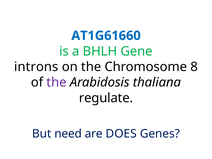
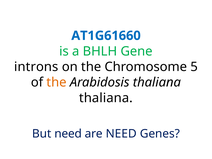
8: 8 -> 5
the at (56, 82) colour: purple -> orange
regulate at (106, 98): regulate -> thaliana
are DOES: DOES -> NEED
